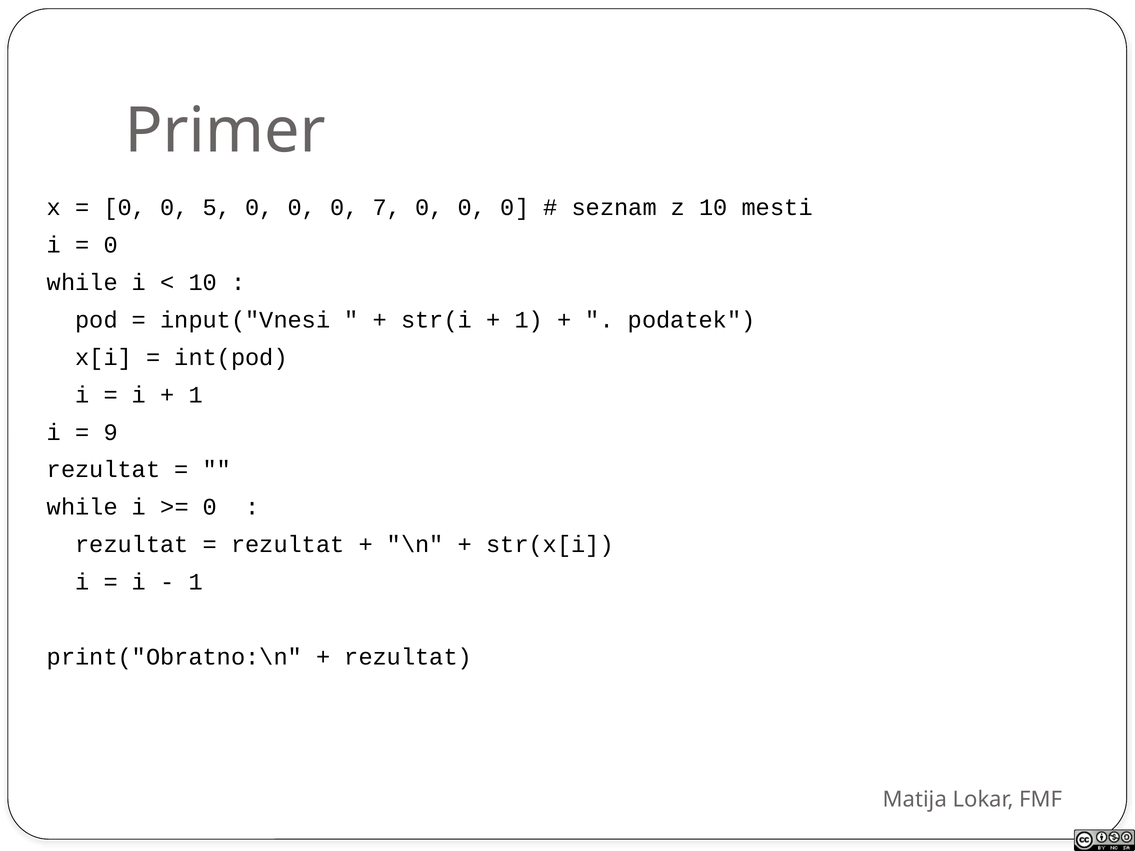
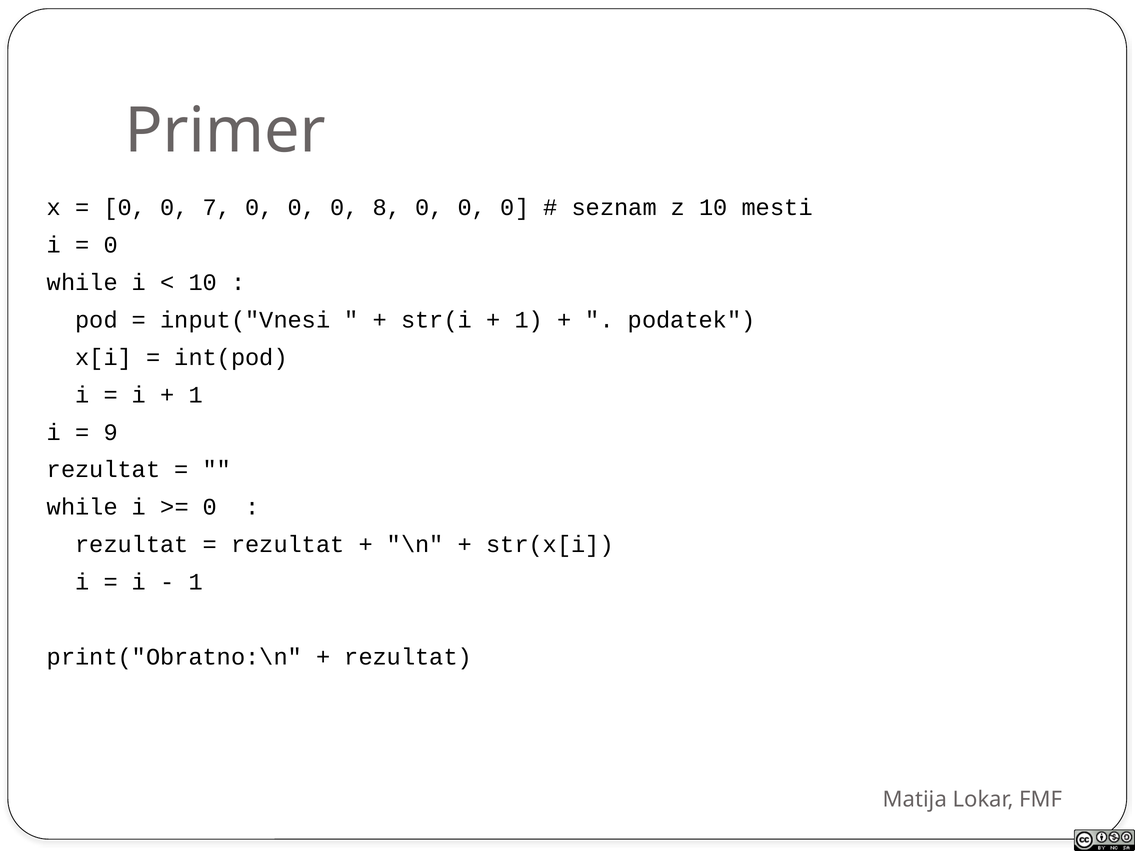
5: 5 -> 7
7: 7 -> 8
